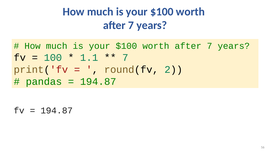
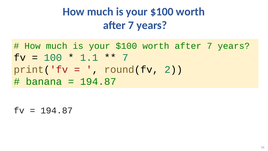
pandas: pandas -> banana
